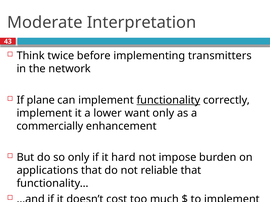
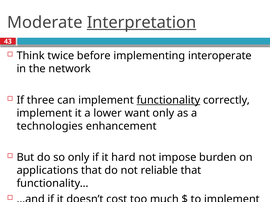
Interpretation underline: none -> present
transmitters: transmitters -> interoperate
plane: plane -> three
commercially: commercially -> technologies
